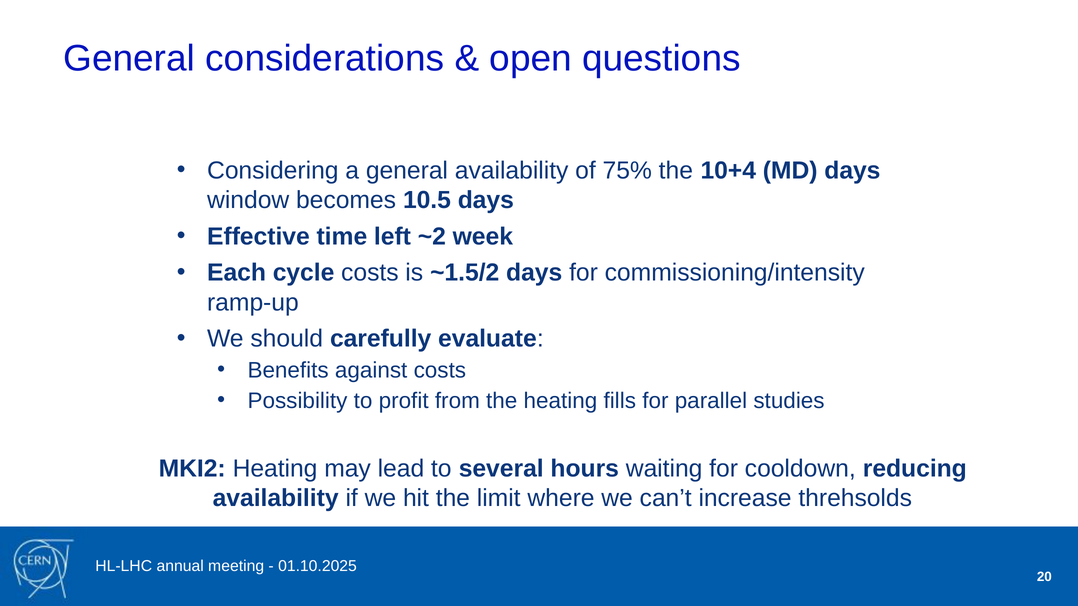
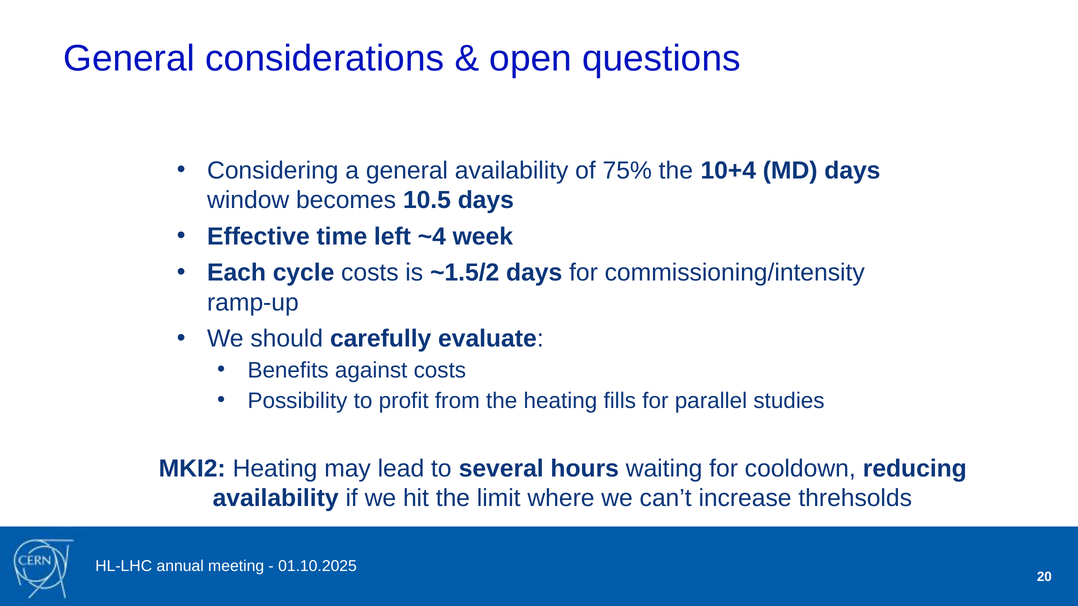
~2: ~2 -> ~4
